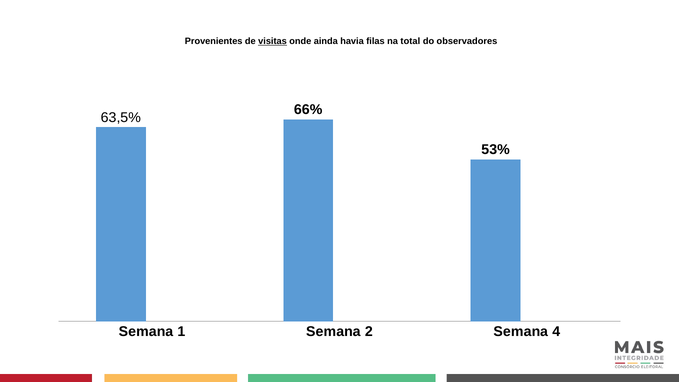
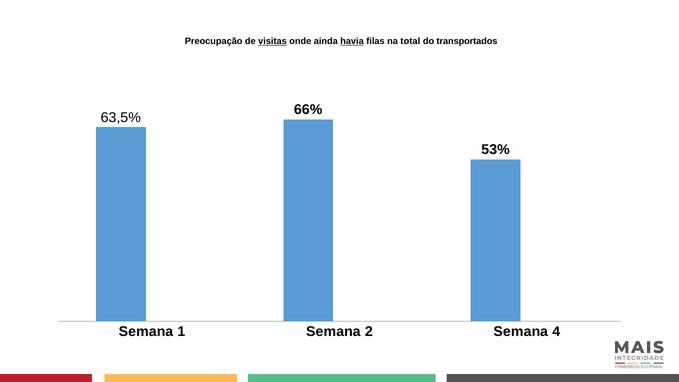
Provenientes: Provenientes -> Preocupação
havia underline: none -> present
observadores: observadores -> transportados
